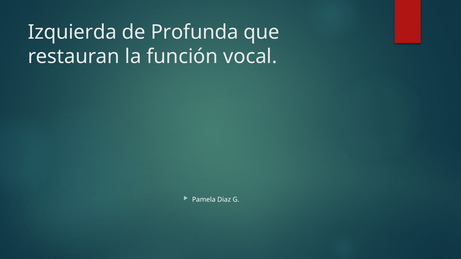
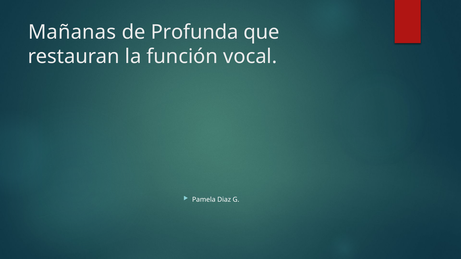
Izquierda: Izquierda -> Mañanas
